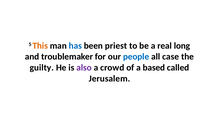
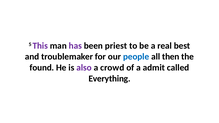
This colour: orange -> purple
has colour: blue -> purple
long: long -> best
case: case -> then
guilty: guilty -> found
based: based -> admit
Jerusalem: Jerusalem -> Everything
